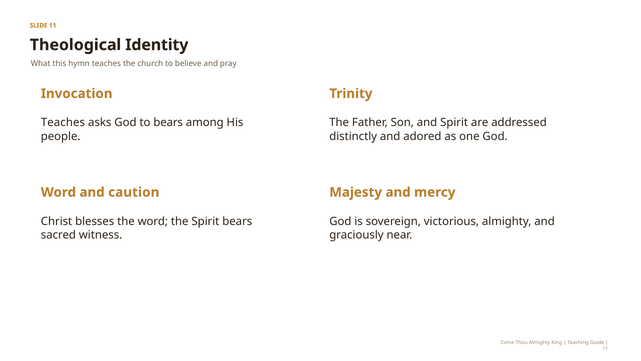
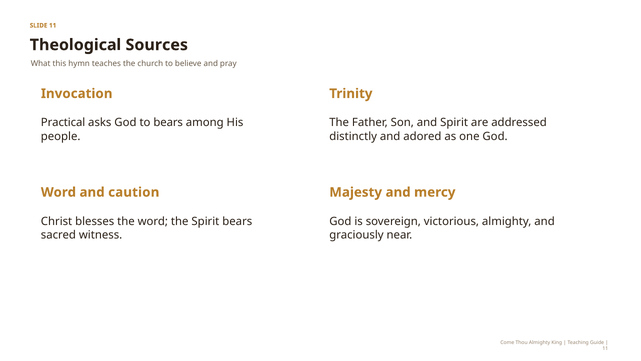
Identity: Identity -> Sources
Teaches at (63, 123): Teaches -> Practical
